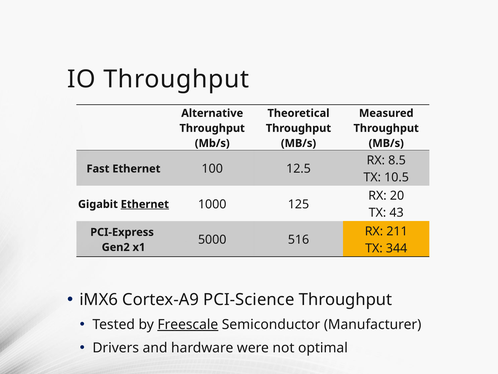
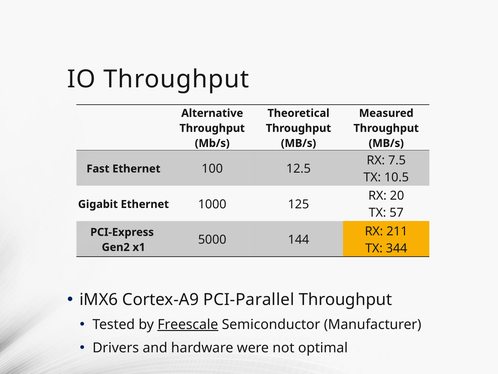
8.5: 8.5 -> 7.5
Ethernet at (145, 204) underline: present -> none
43: 43 -> 57
516: 516 -> 144
PCI-Science: PCI-Science -> PCI-Parallel
